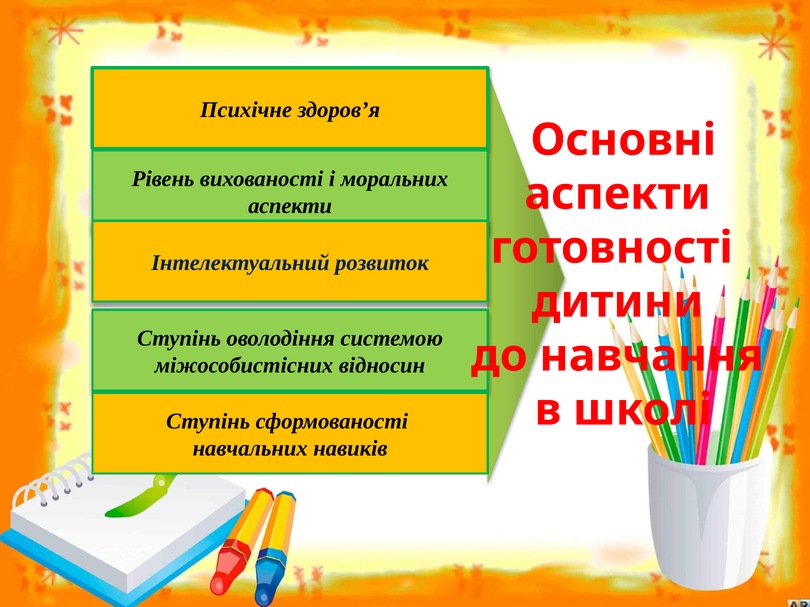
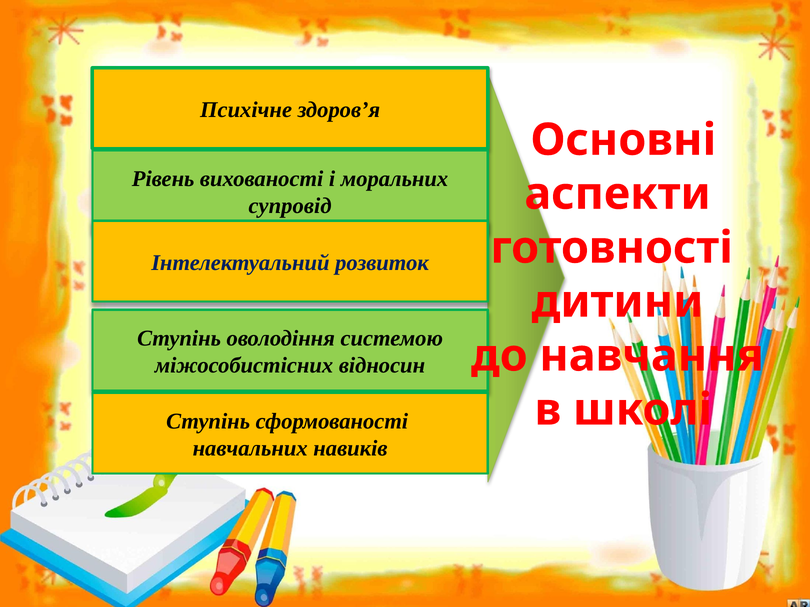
аспекти at (290, 206): аспекти -> супровід
